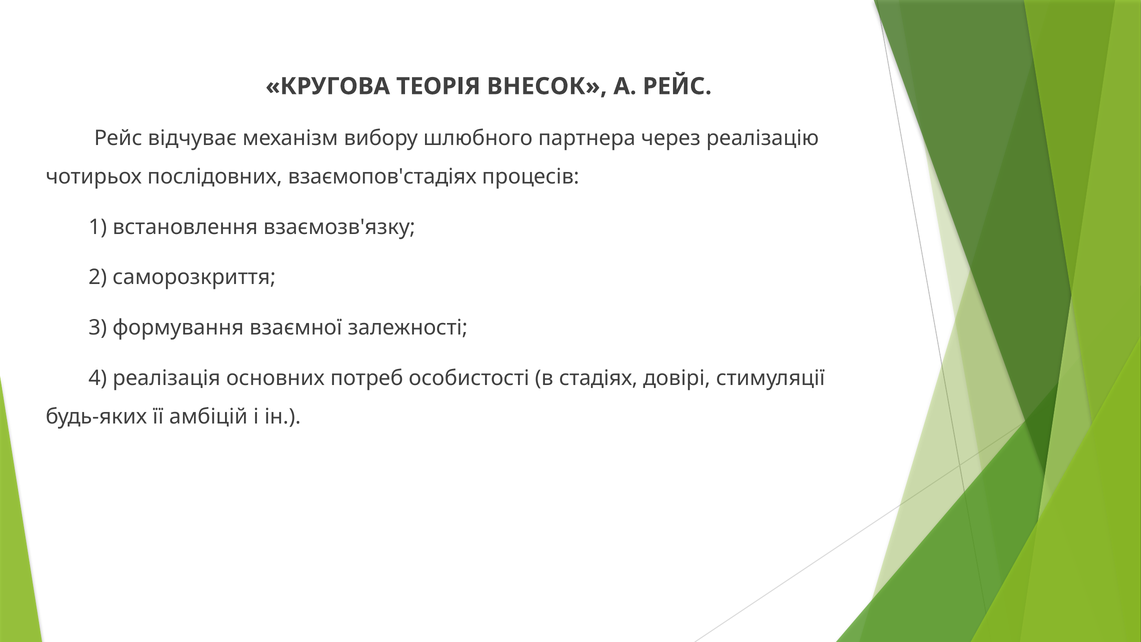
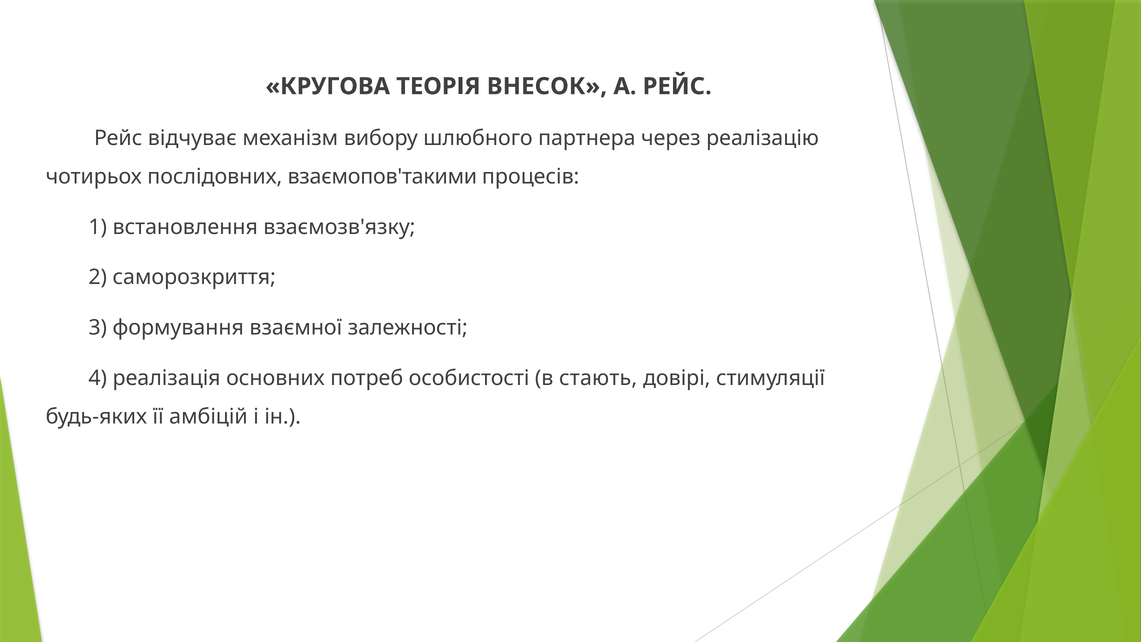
взаємопов'стадіях: взаємопов'стадіях -> взаємопов'такими
стадіях: стадіях -> стають
